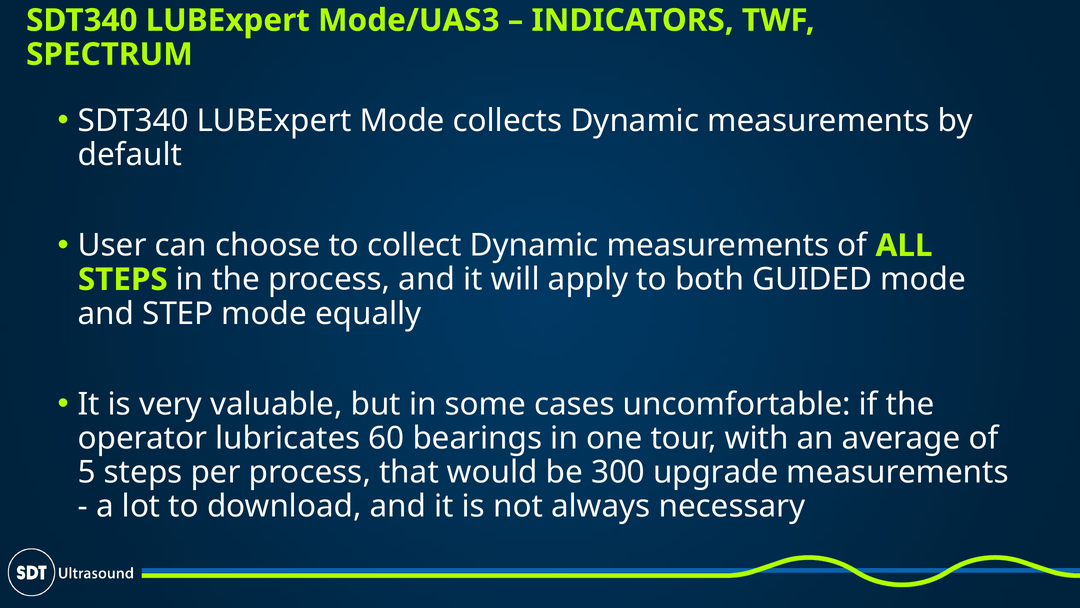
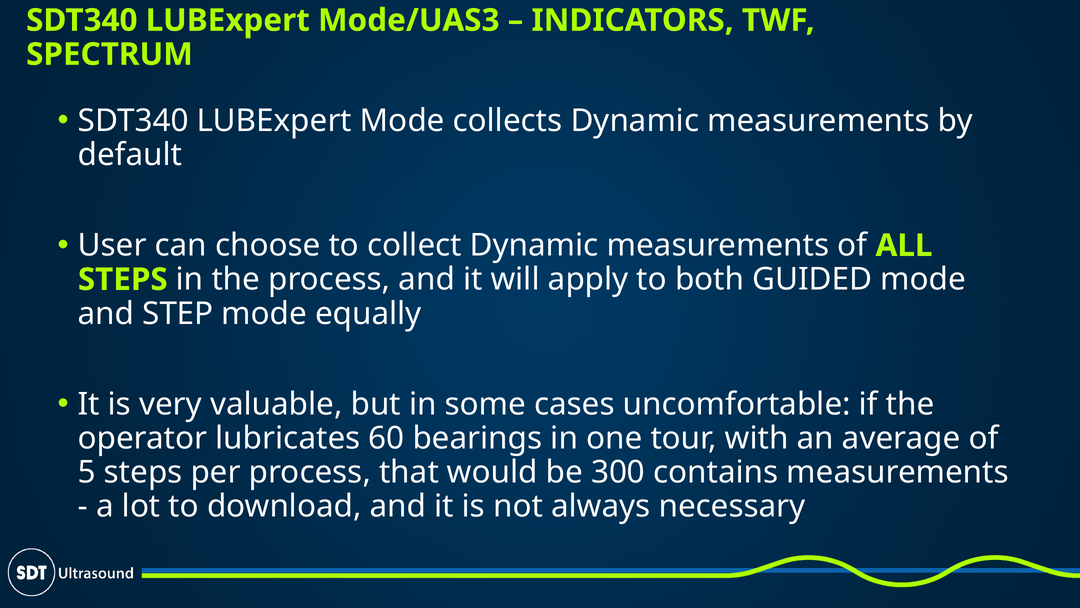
upgrade: upgrade -> contains
